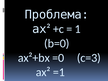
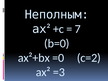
Проблема: Проблема -> Неполным
1: 1 -> 7
с=3: с=3 -> с=2
=1: =1 -> =3
